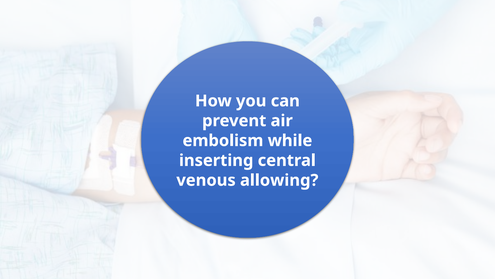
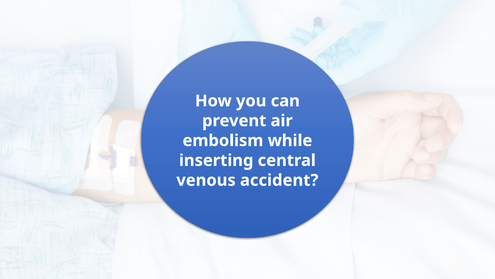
allowing: allowing -> accident
